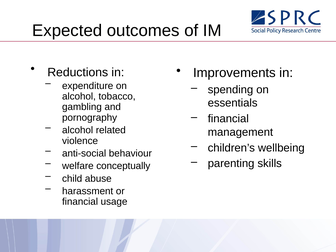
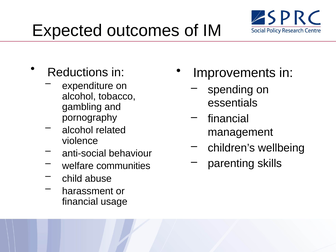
conceptually: conceptually -> communities
